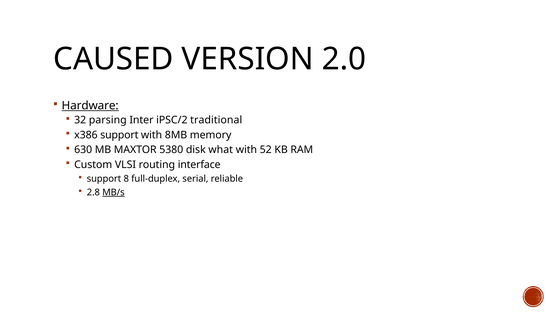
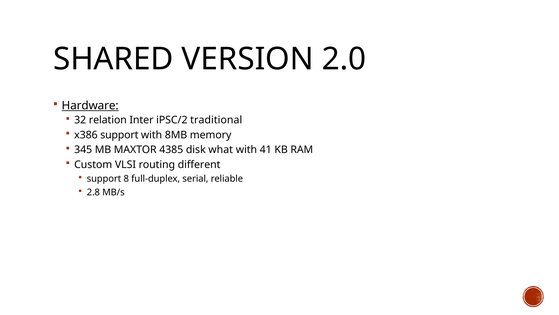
CAUSED: CAUSED -> SHARED
parsing: parsing -> relation
630: 630 -> 345
5380: 5380 -> 4385
52: 52 -> 41
interface: interface -> different
MB/s underline: present -> none
